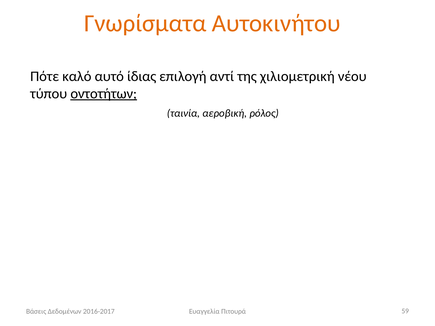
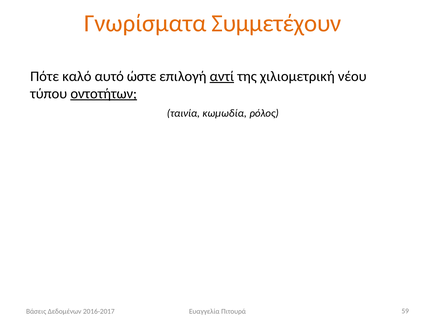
Αυτοκινήτου: Αυτοκινήτου -> Συμμετέχουν
ίδιας: ίδιας -> ώστε
αντί underline: none -> present
αεροβική: αεροβική -> κωμωδία
